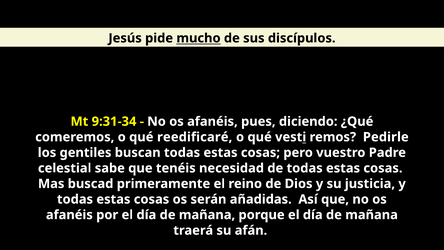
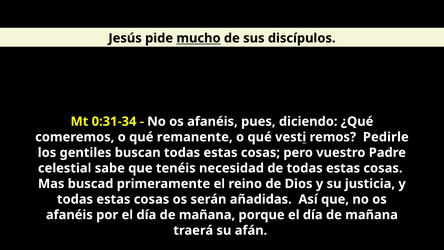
9:31-34: 9:31-34 -> 0:31-34
reedificaré: reedificaré -> remanente
